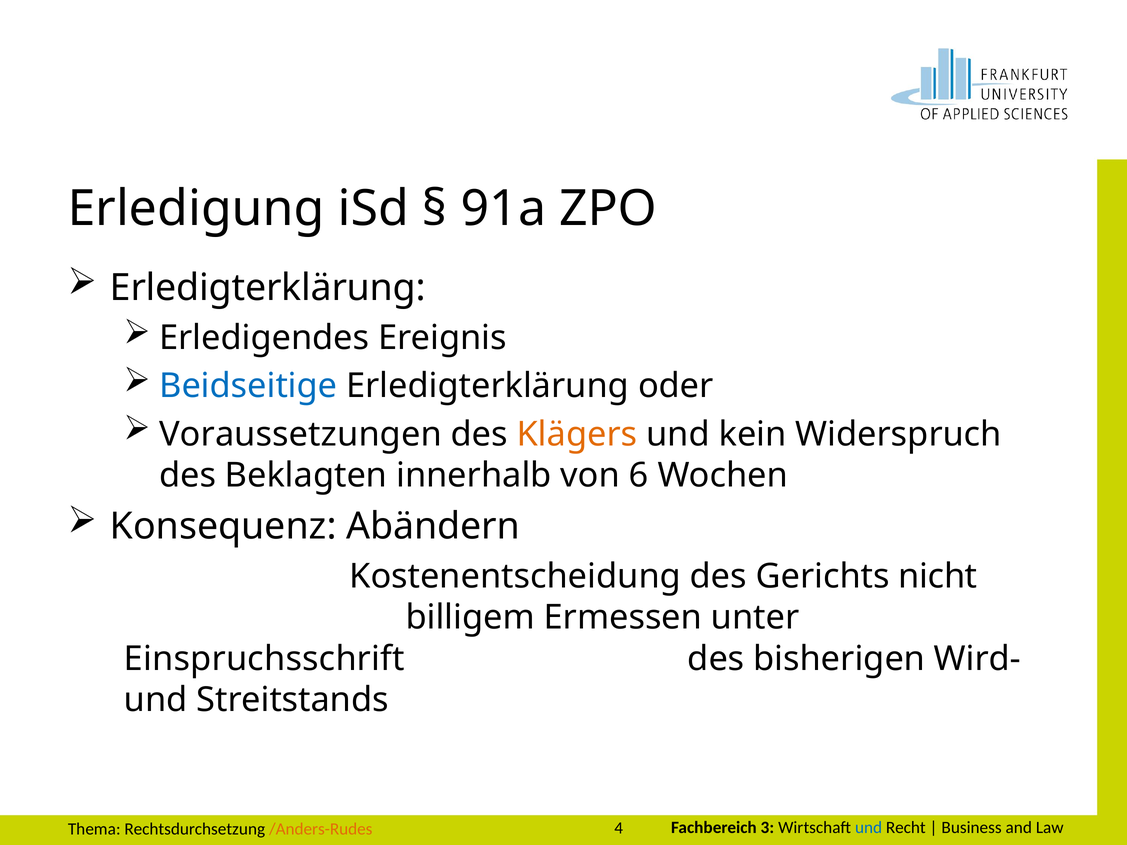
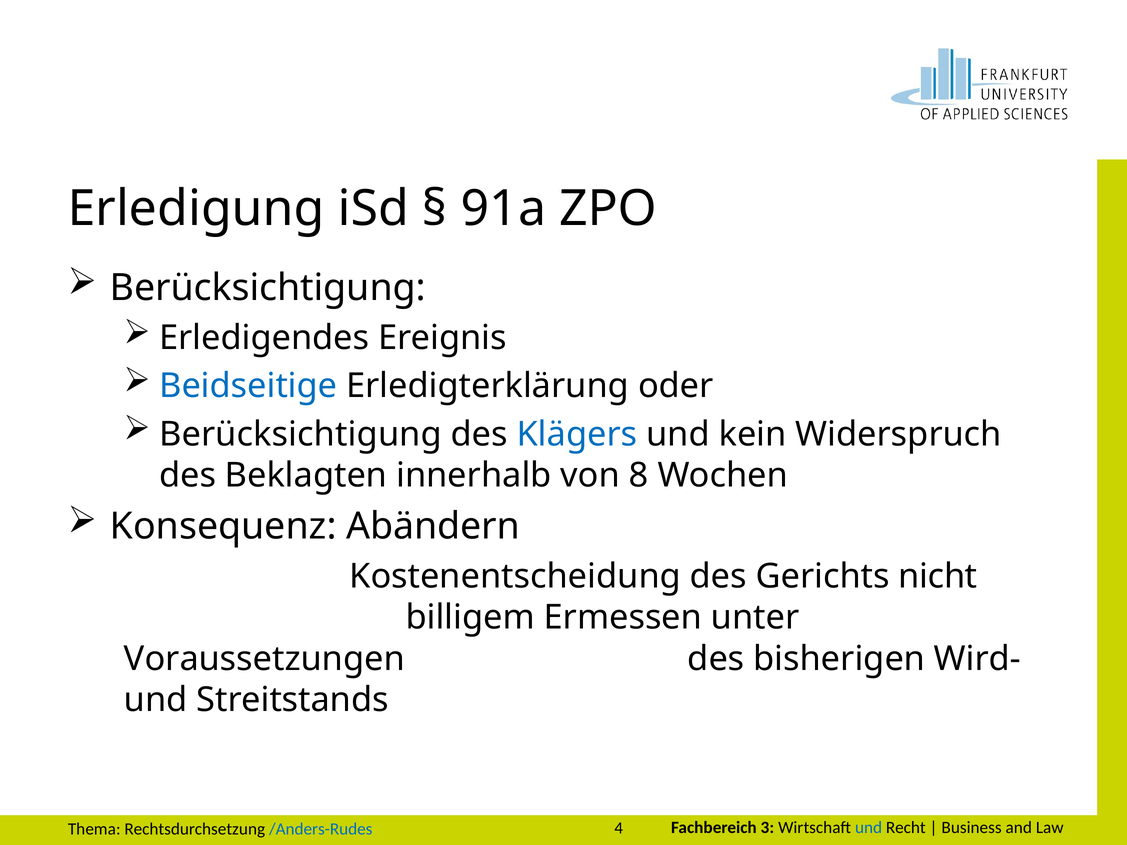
Erledigterklärung at (268, 288): Erledigterklärung -> Berücksichtigung
Voraussetzungen at (301, 434): Voraussetzungen -> Berücksichtigung
Klägers colour: orange -> blue
6: 6 -> 8
Einspruchsschrift: Einspruchsschrift -> Voraussetzungen
/Anders-Rudes colour: orange -> blue
